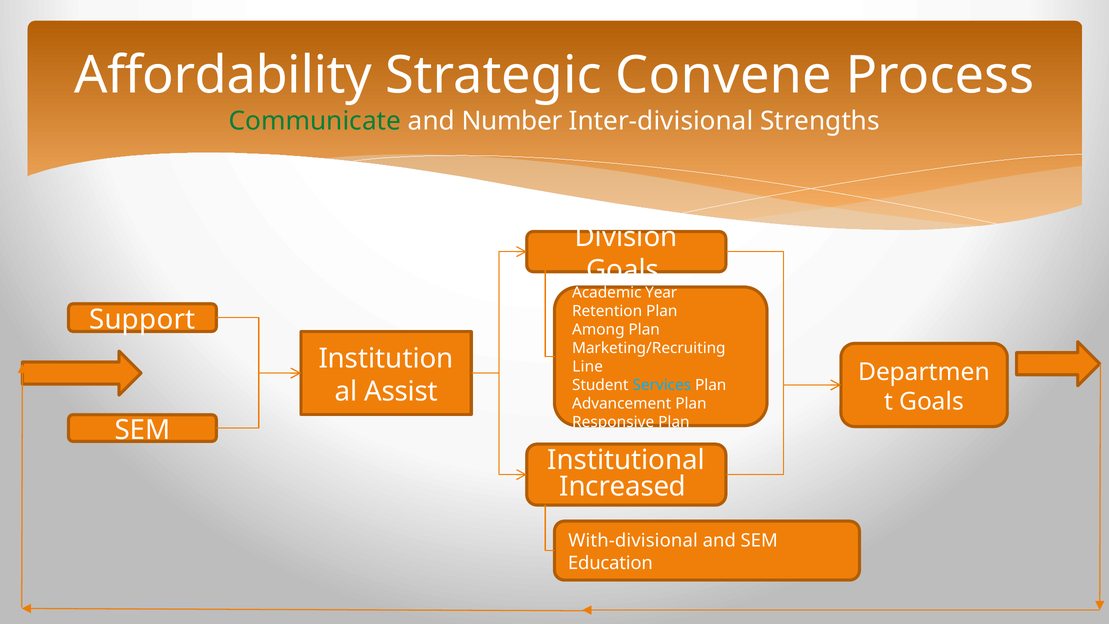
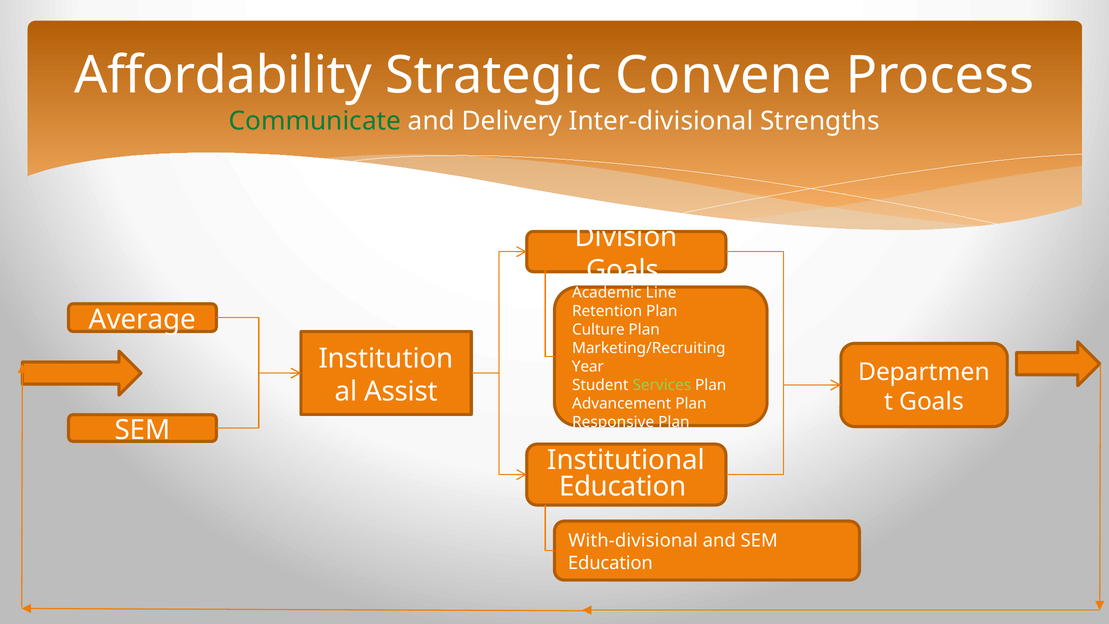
Number: Number -> Delivery
Year: Year -> Line
Support: Support -> Average
Among: Among -> Culture
Line: Line -> Year
Services colour: light blue -> light green
Increased at (623, 487): Increased -> Education
